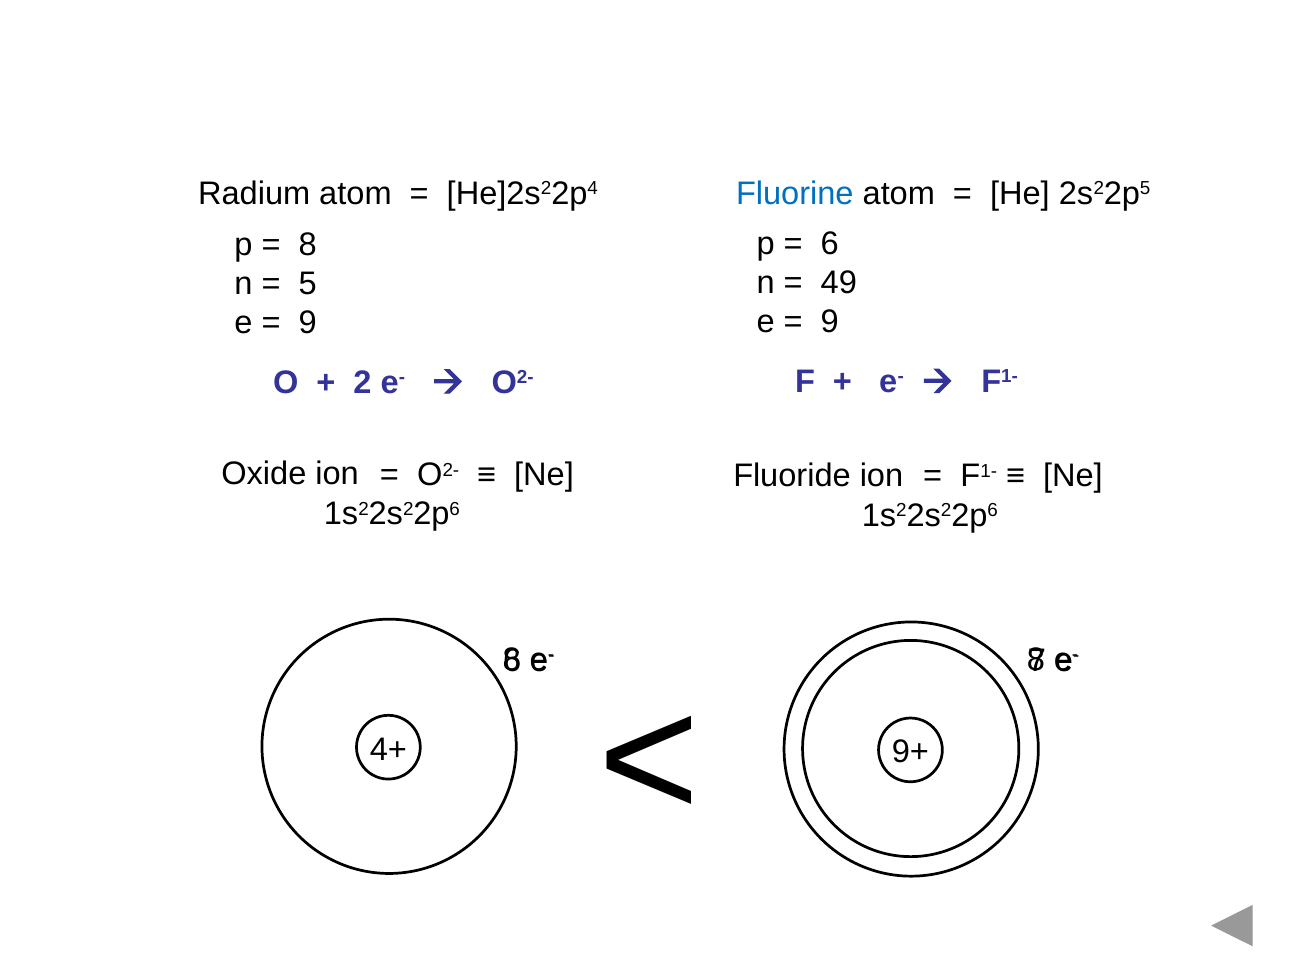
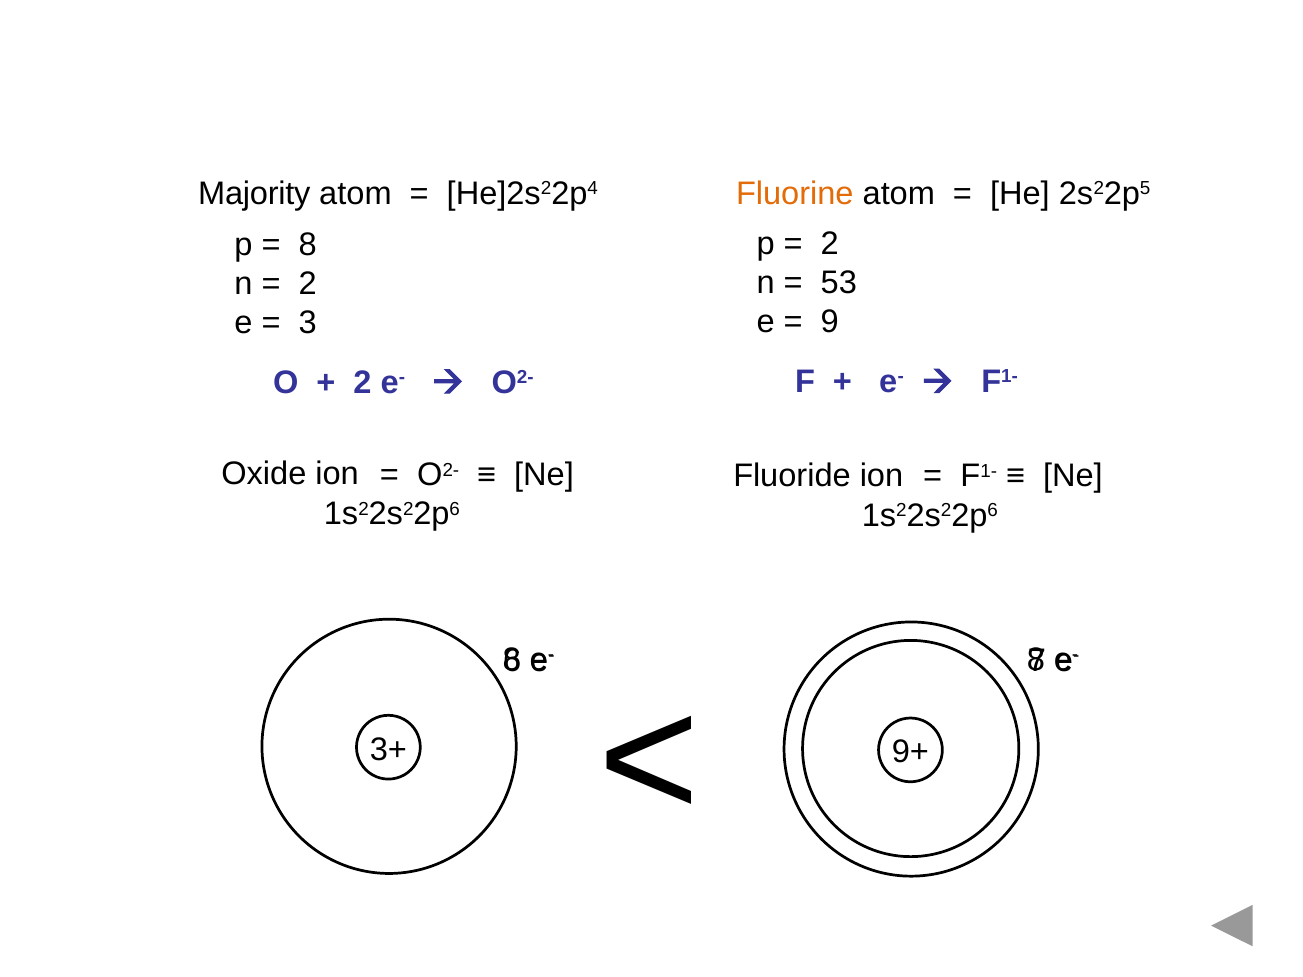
Radium: Radium -> Majority
Fluorine at (795, 193) colour: blue -> orange
6 at (830, 244): 6 -> 2
49: 49 -> 53
5 at (308, 284): 5 -> 2
9 at (308, 323): 9 -> 3
4+: 4+ -> 3+
